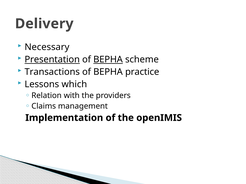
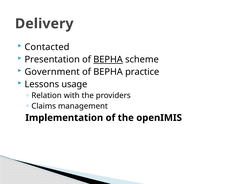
Necessary: Necessary -> Contacted
Presentation underline: present -> none
Transactions: Transactions -> Government
which: which -> usage
